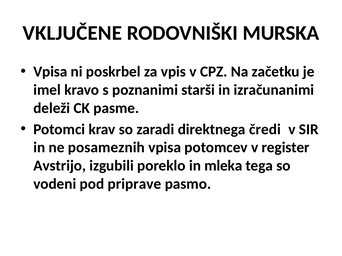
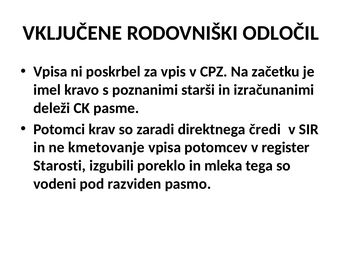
MURSKA: MURSKA -> ODLOČIL
posameznih: posameznih -> kmetovanje
Avstrijo: Avstrijo -> Starosti
priprave: priprave -> razviden
